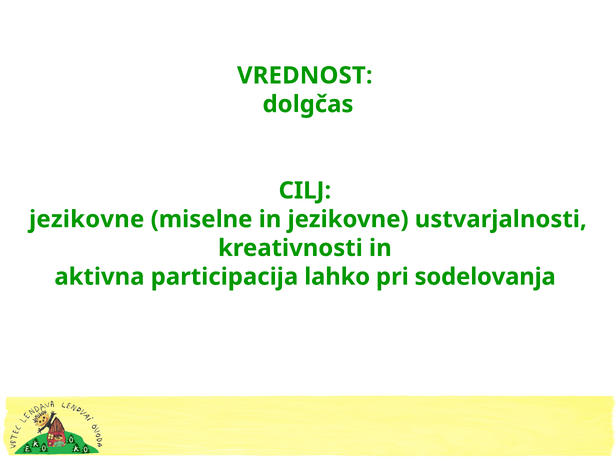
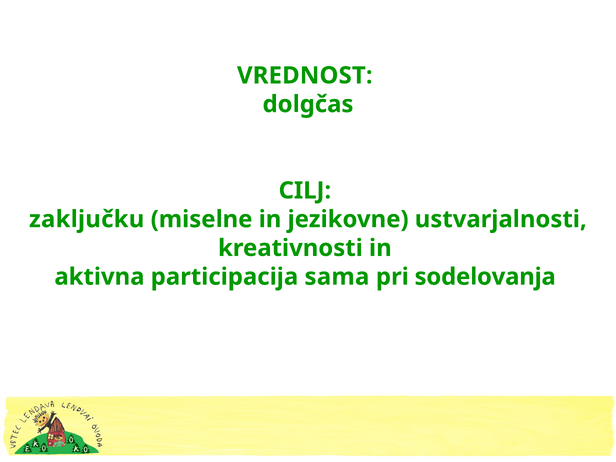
jezikovne at (87, 219): jezikovne -> zaključku
lahko: lahko -> sama
